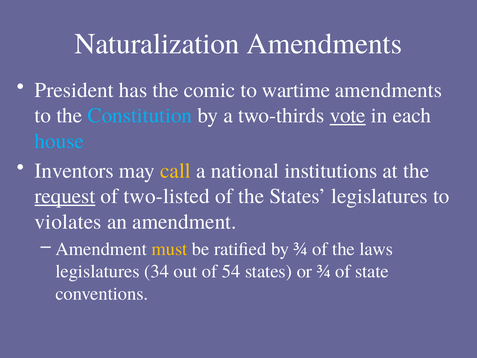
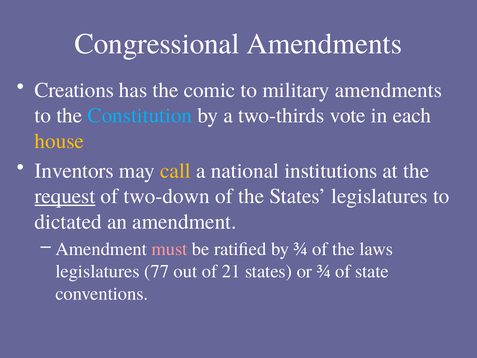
Naturalization: Naturalization -> Congressional
President: President -> Creations
wartime: wartime -> military
vote underline: present -> none
house colour: light blue -> yellow
two-listed: two-listed -> two-down
violates: violates -> dictated
must colour: yellow -> pink
34: 34 -> 77
54: 54 -> 21
